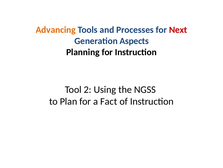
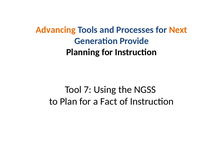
Next colour: red -> orange
Aspects: Aspects -> Provide
2: 2 -> 7
